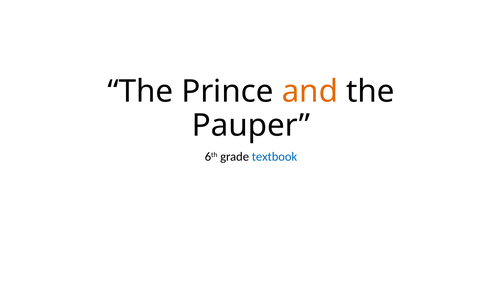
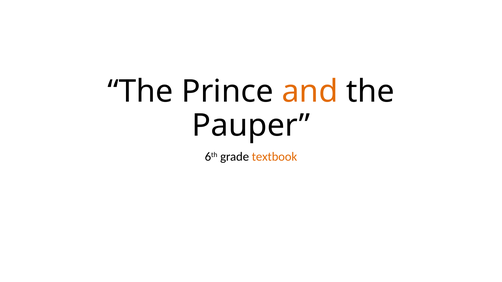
textbook colour: blue -> orange
